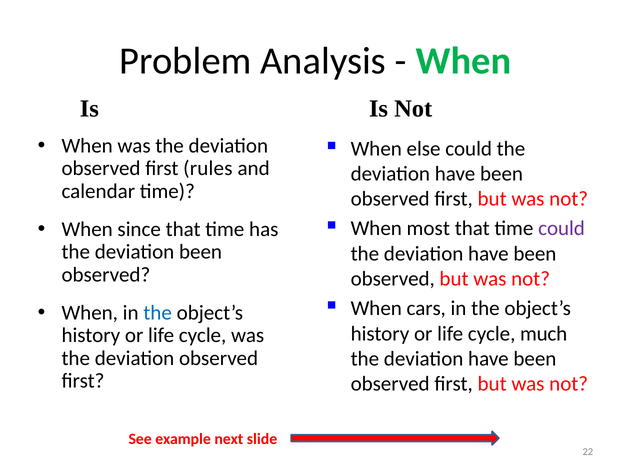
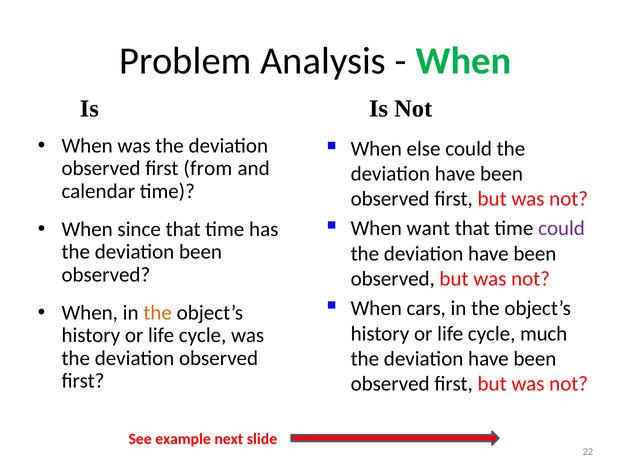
rules: rules -> from
most: most -> want
the at (158, 313) colour: blue -> orange
